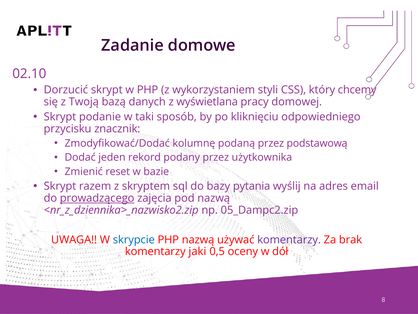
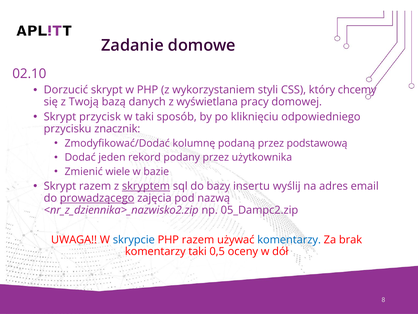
podanie: podanie -> przycisk
reset: reset -> wiele
skryptem underline: none -> present
pytania: pytania -> insertu
PHP nazwą: nazwą -> razem
komentarzy at (289, 239) colour: purple -> blue
komentarzy jaki: jaki -> taki
